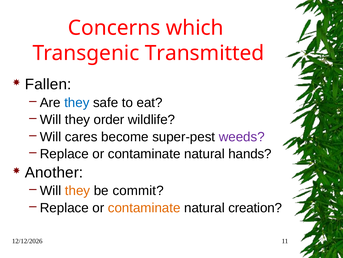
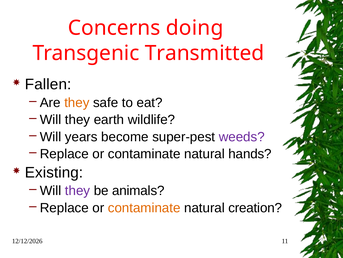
which: which -> doing
they at (77, 102) colour: blue -> orange
order: order -> earth
cares: cares -> years
Another: Another -> Existing
they at (78, 190) colour: orange -> purple
commit: commit -> animals
